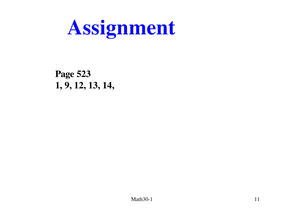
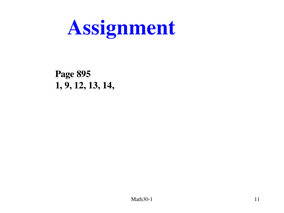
523: 523 -> 895
